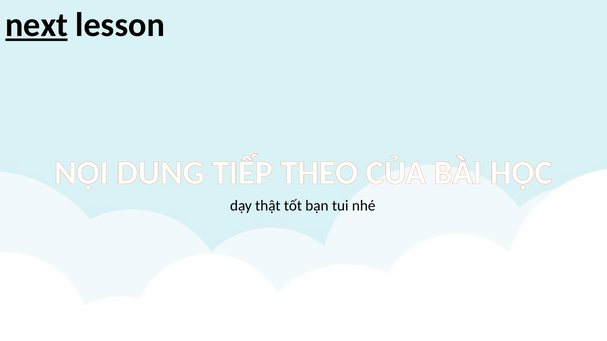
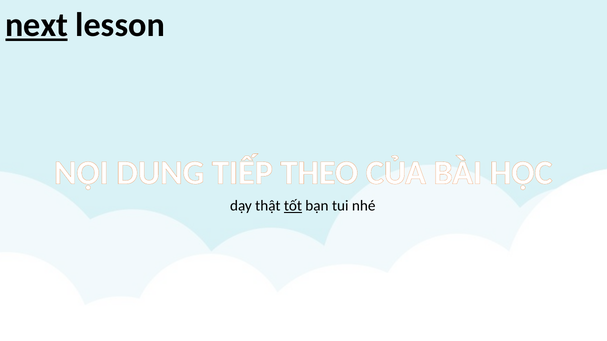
tốt underline: none -> present
